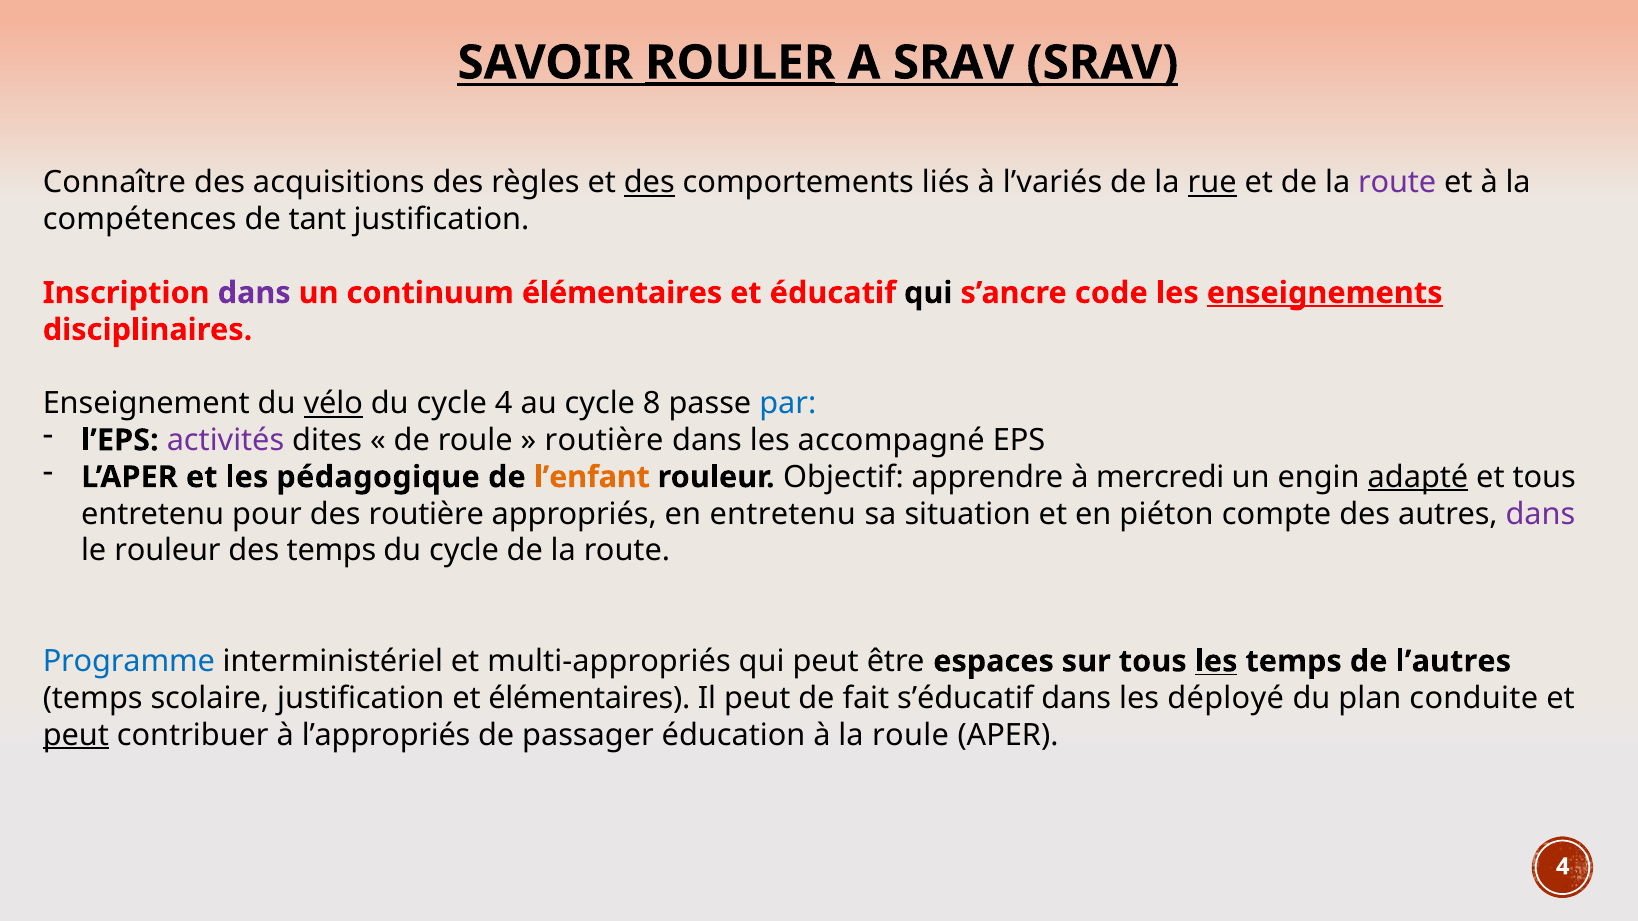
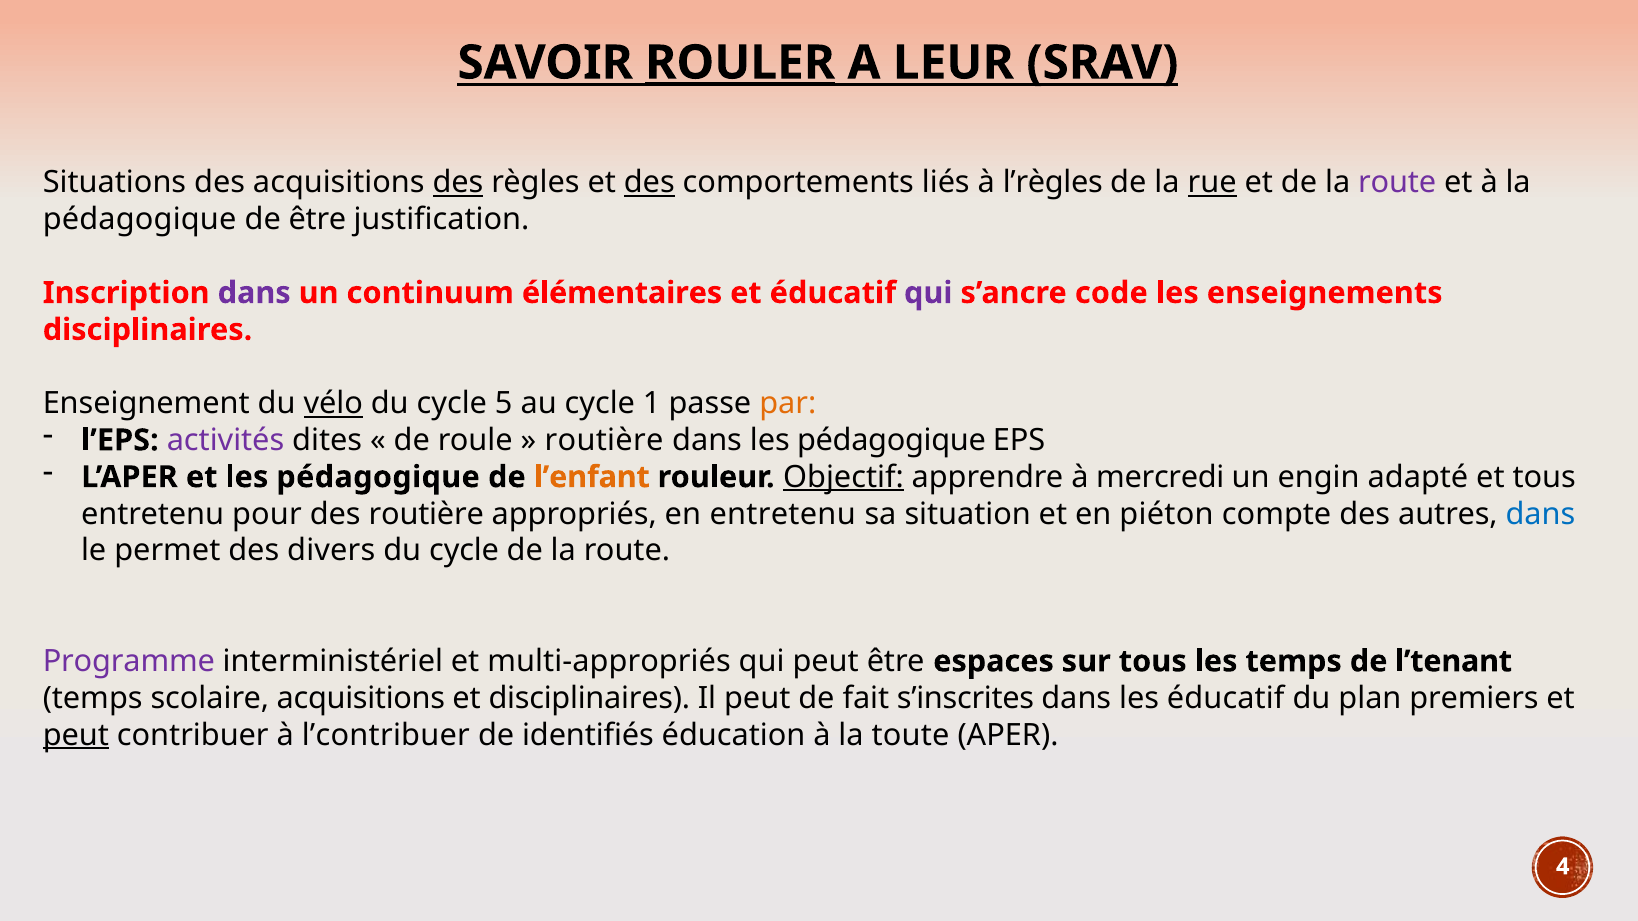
A SRAV: SRAV -> LEUR
Connaître: Connaître -> Situations
des at (458, 182) underline: none -> present
l’variés: l’variés -> l’règles
compétences at (140, 219): compétences -> pédagogique
de tant: tant -> être
qui at (928, 293) colour: black -> purple
enseignements underline: present -> none
cycle 4: 4 -> 5
8: 8 -> 1
par colour: blue -> orange
dans les accompagné: accompagné -> pédagogique
Objectif underline: none -> present
adapté underline: present -> none
dans at (1541, 514) colour: purple -> blue
le rouleur: rouleur -> permet
des temps: temps -> divers
Programme colour: blue -> purple
les at (1216, 662) underline: present -> none
l’autres: l’autres -> l’tenant
scolaire justification: justification -> acquisitions
et élémentaires: élémentaires -> disciplinaires
s’éducatif: s’éducatif -> s’inscrites
les déployé: déployé -> éducatif
conduite: conduite -> premiers
l’appropriés: l’appropriés -> l’contribuer
passager: passager -> identifiés
la roule: roule -> toute
